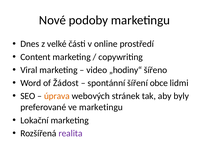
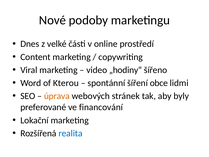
Žádost: Žádost -> Kterou
ve marketingu: marketingu -> financování
realita colour: purple -> blue
